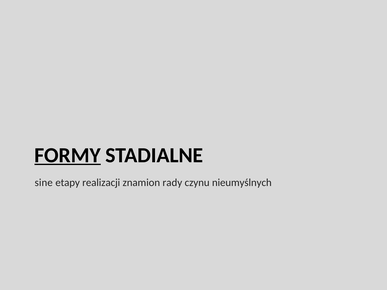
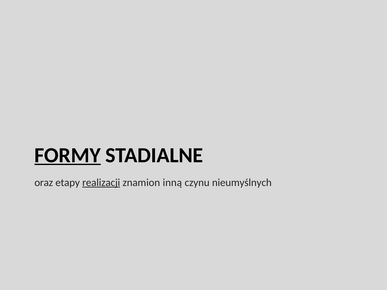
sine: sine -> oraz
realizacji underline: none -> present
rady: rady -> inną
